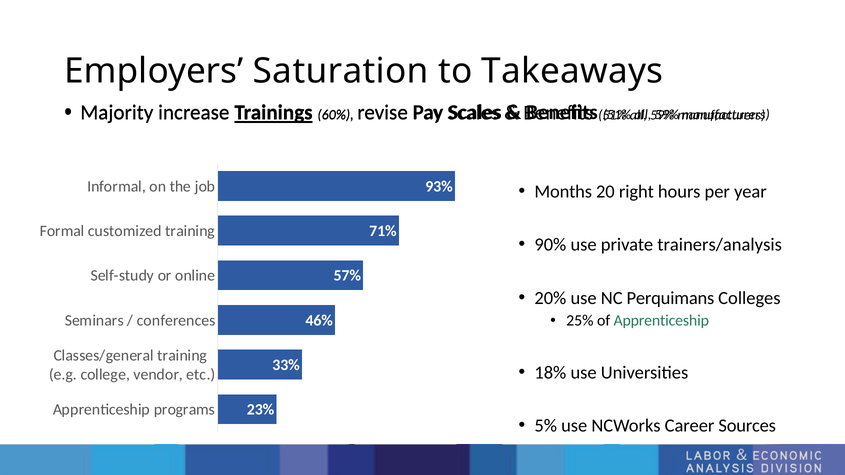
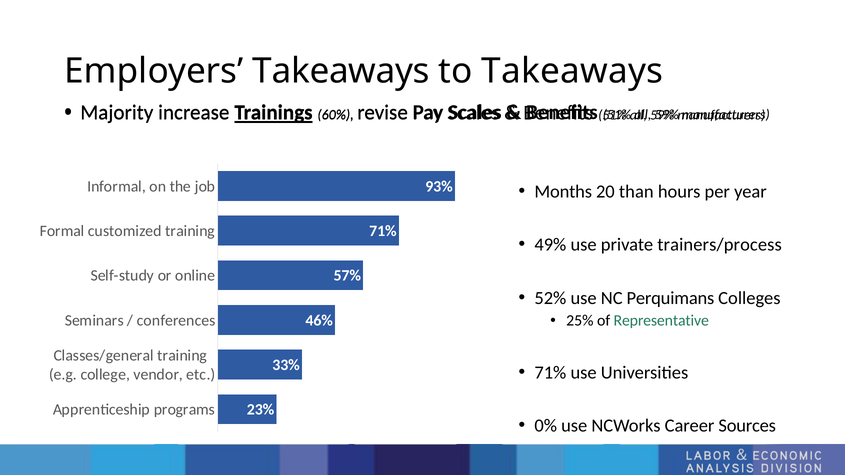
Employers Saturation: Saturation -> Takeaways
right: right -> than
90%: 90% -> 49%
trainers/analysis: trainers/analysis -> trainers/process
20%: 20% -> 52%
of Apprenticeship: Apprenticeship -> Representative
18% at (550, 373): 18% -> 71%
5%: 5% -> 0%
